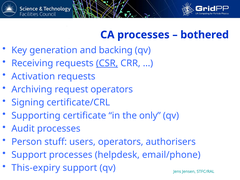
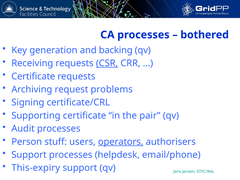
Activation at (33, 76): Activation -> Certificate
request operators: operators -> problems
only: only -> pair
operators at (121, 142) underline: none -> present
